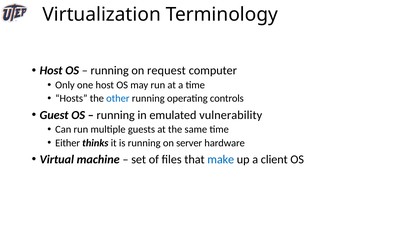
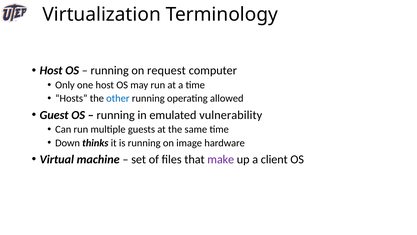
controls: controls -> allowed
Either: Either -> Down
server: server -> image
make colour: blue -> purple
